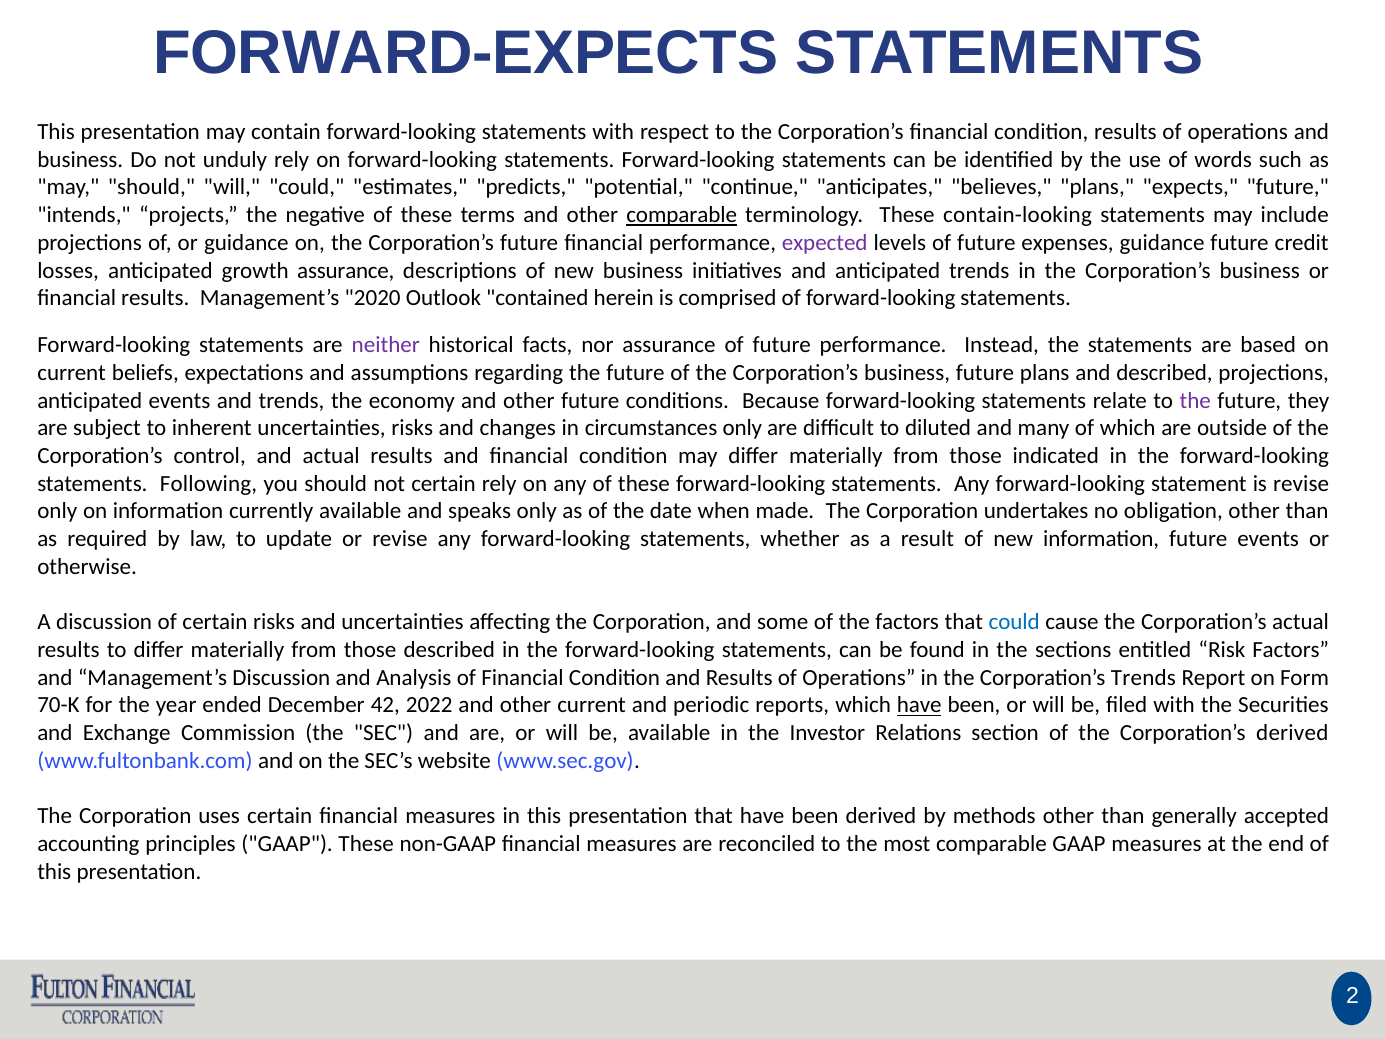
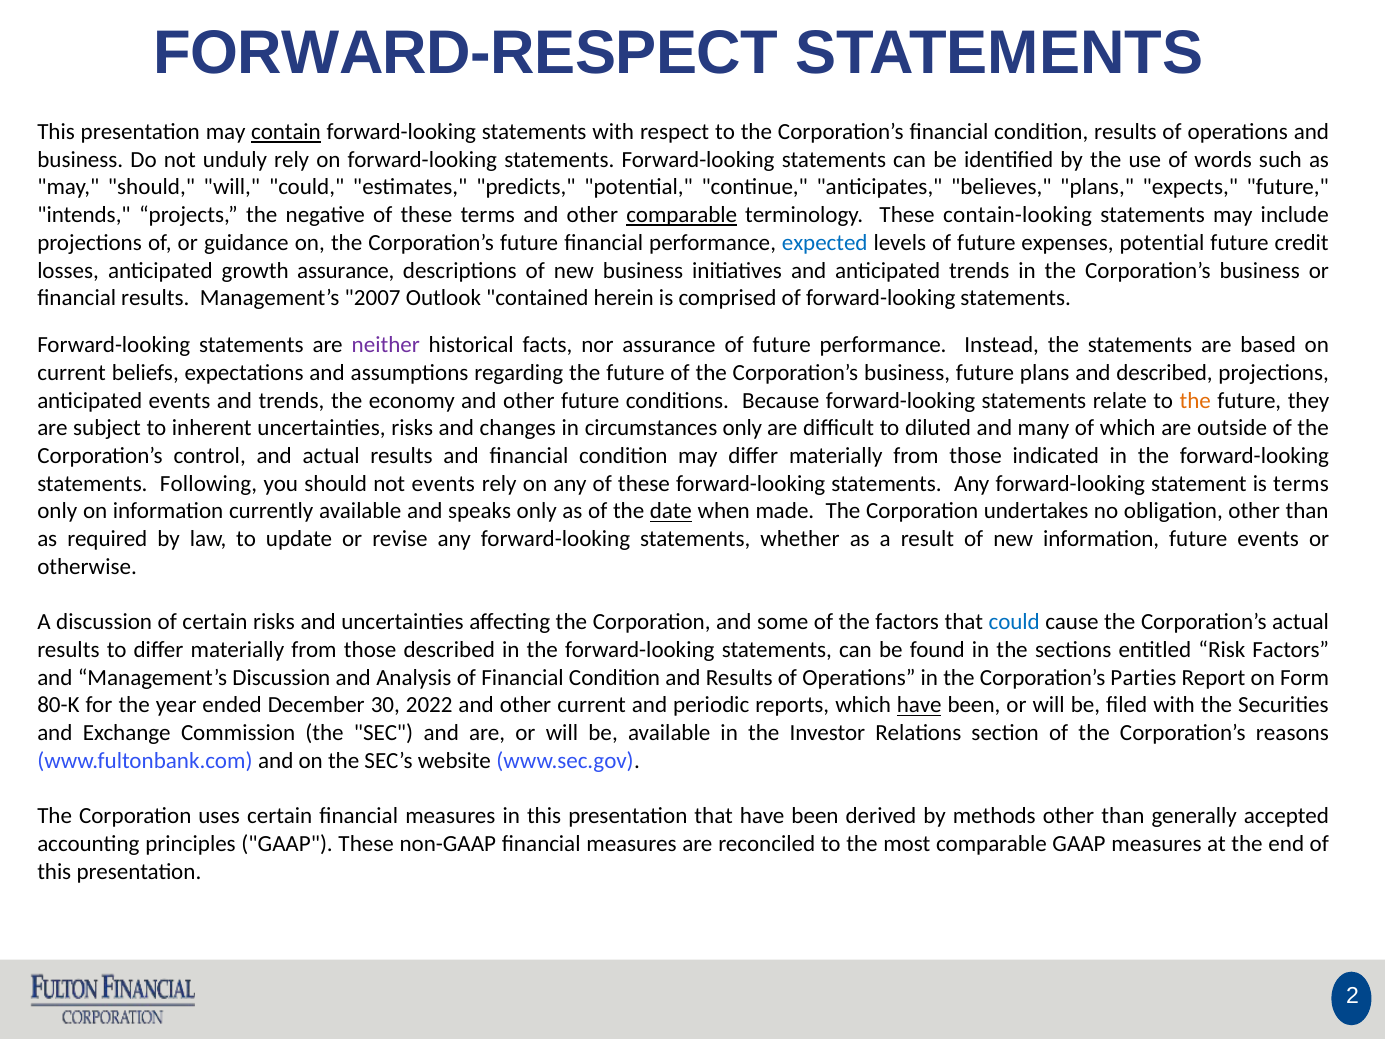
FORWARD-EXPECTS: FORWARD-EXPECTS -> FORWARD-RESPECT
contain underline: none -> present
expected colour: purple -> blue
expenses guidance: guidance -> potential
2020: 2020 -> 2007
the at (1195, 400) colour: purple -> orange
not certain: certain -> events
is revise: revise -> terms
date underline: none -> present
Corporation’s Trends: Trends -> Parties
70-K: 70-K -> 80-K
42: 42 -> 30
Corporation’s derived: derived -> reasons
